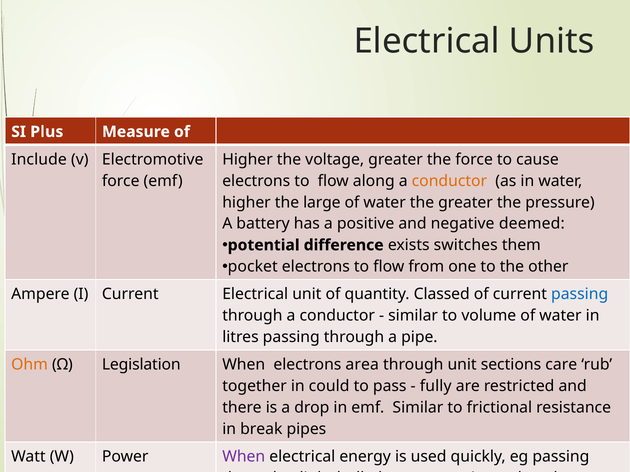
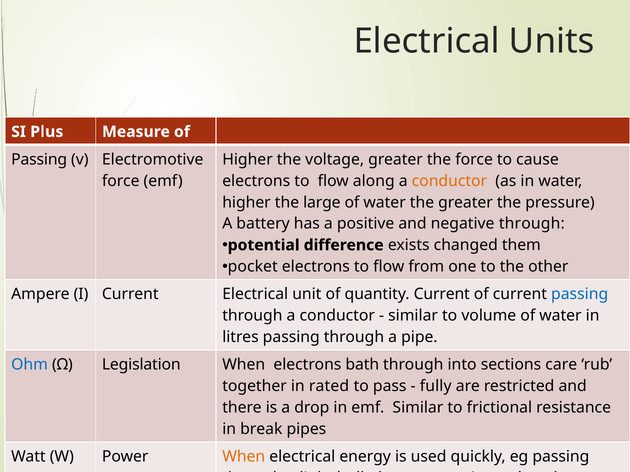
Include at (39, 160): Include -> Passing
negative deemed: deemed -> through
switches: switches -> changed
quantity Classed: Classed -> Current
Ohm colour: orange -> blue
area: area -> bath
through unit: unit -> into
could: could -> rated
When at (244, 457) colour: purple -> orange
